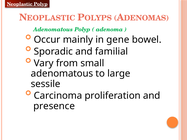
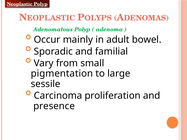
gene: gene -> adult
adenomatous at (62, 74): adenomatous -> pigmentation
